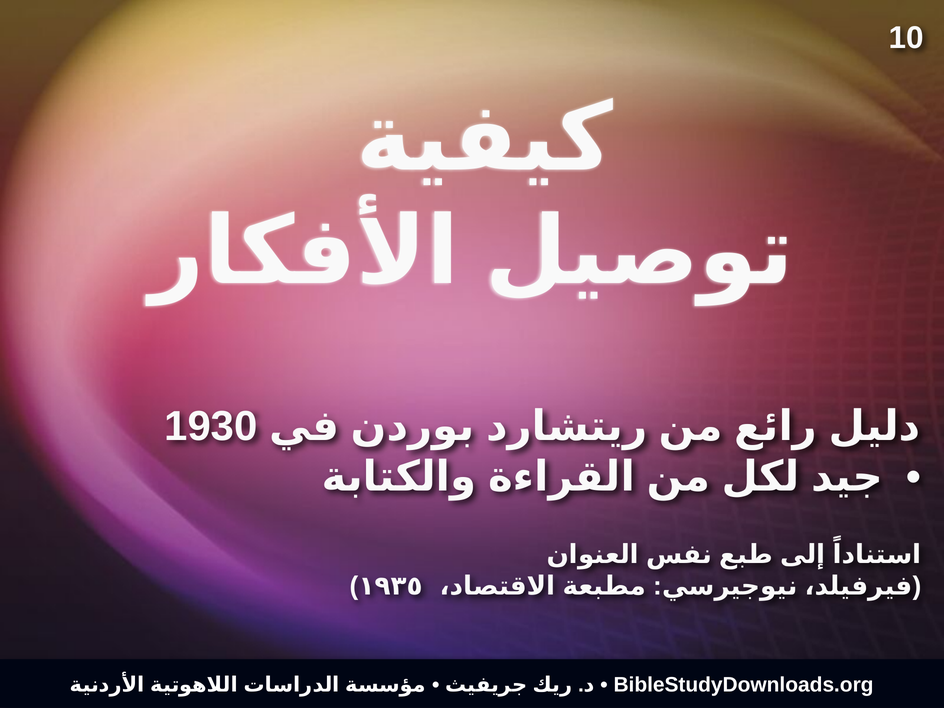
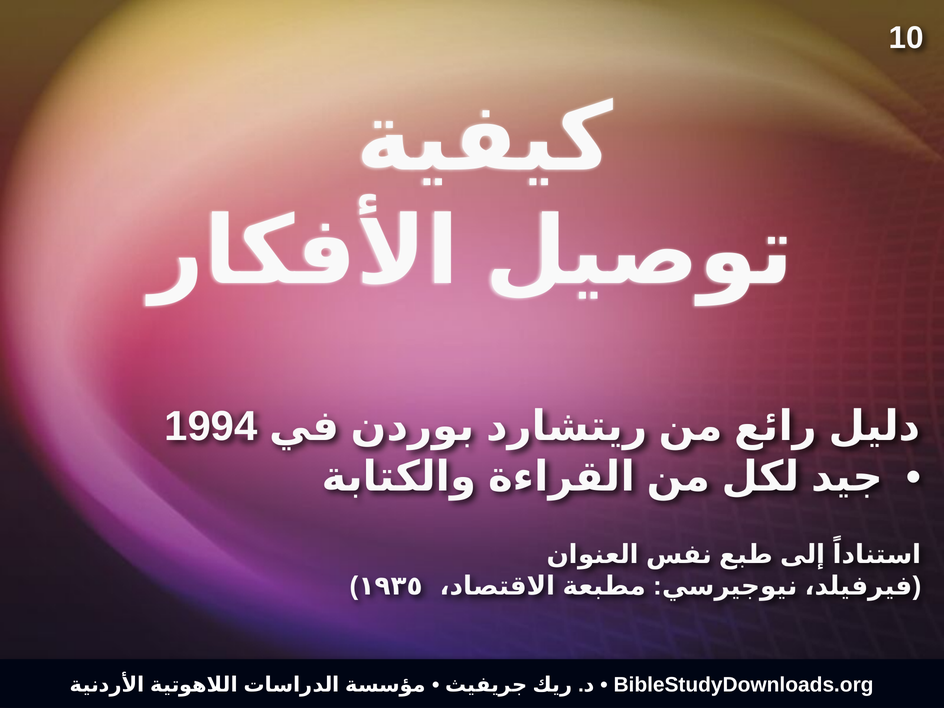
1930: 1930 -> 1994
